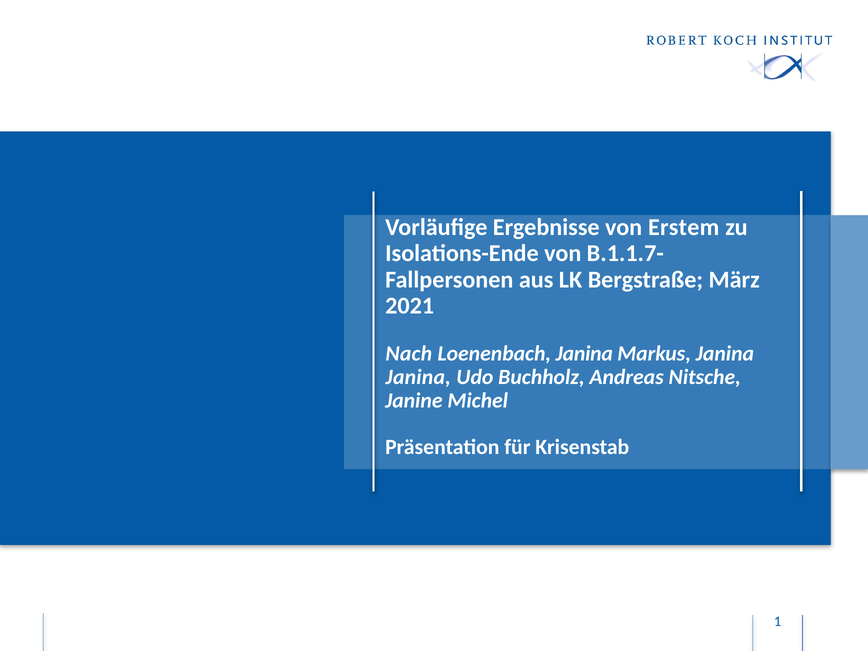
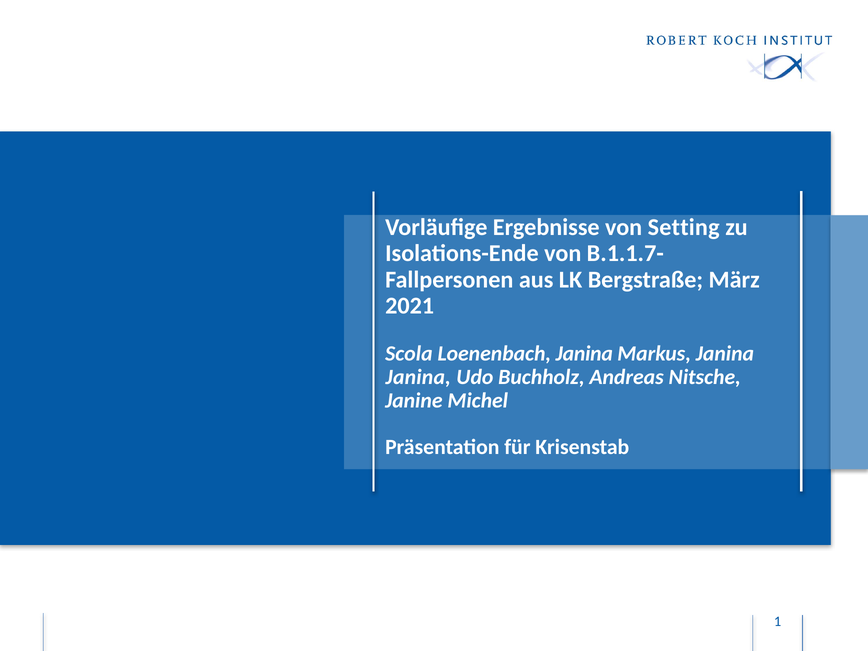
Erstem: Erstem -> Setting
Nach: Nach -> Scola
